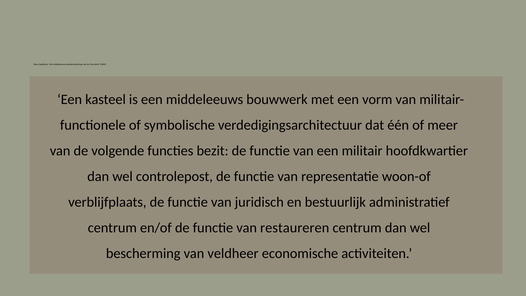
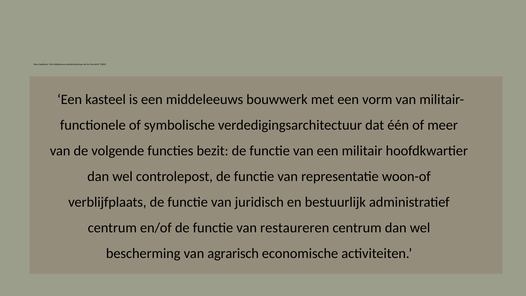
veldheer: veldheer -> agrarisch
